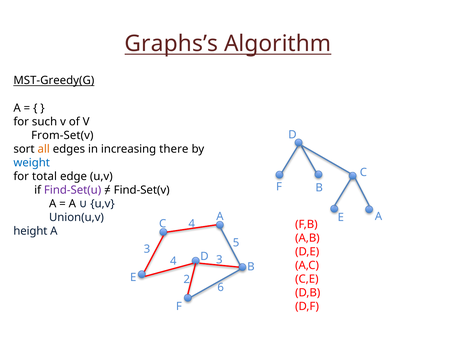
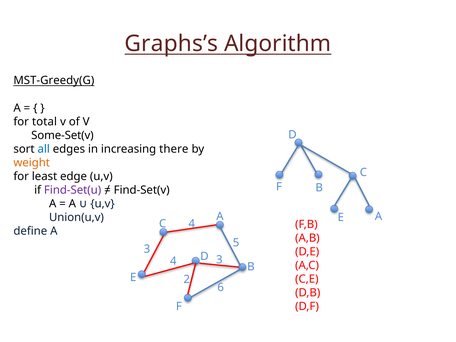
such: such -> total
From-Set(v: From-Set(v -> Some-Set(v
all colour: orange -> blue
weight colour: blue -> orange
total: total -> least
height: height -> define
